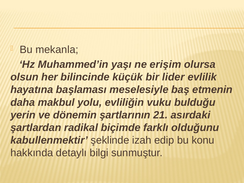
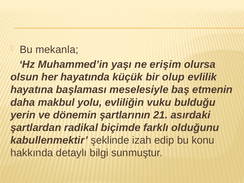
bilincinde: bilincinde -> hayatında
lider: lider -> olup
